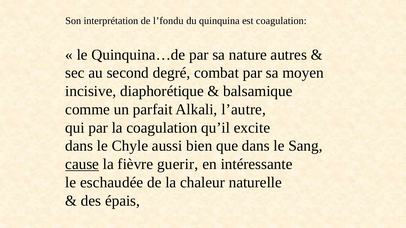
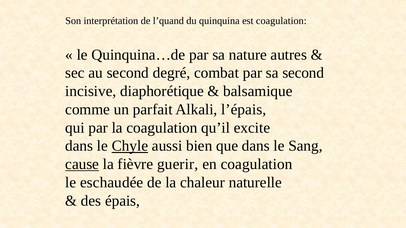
l’fondu: l’fondu -> l’quand
sa moyen: moyen -> second
l’autre: l’autre -> l’épais
Chyle underline: none -> present
en intéressante: intéressante -> coagulation
